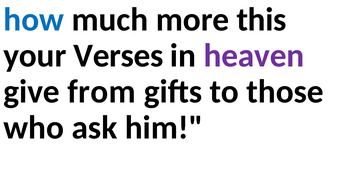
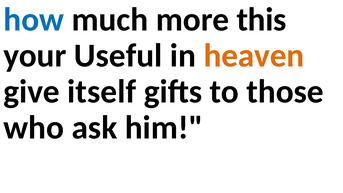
Verses: Verses -> Useful
heaven colour: purple -> orange
from: from -> itself
